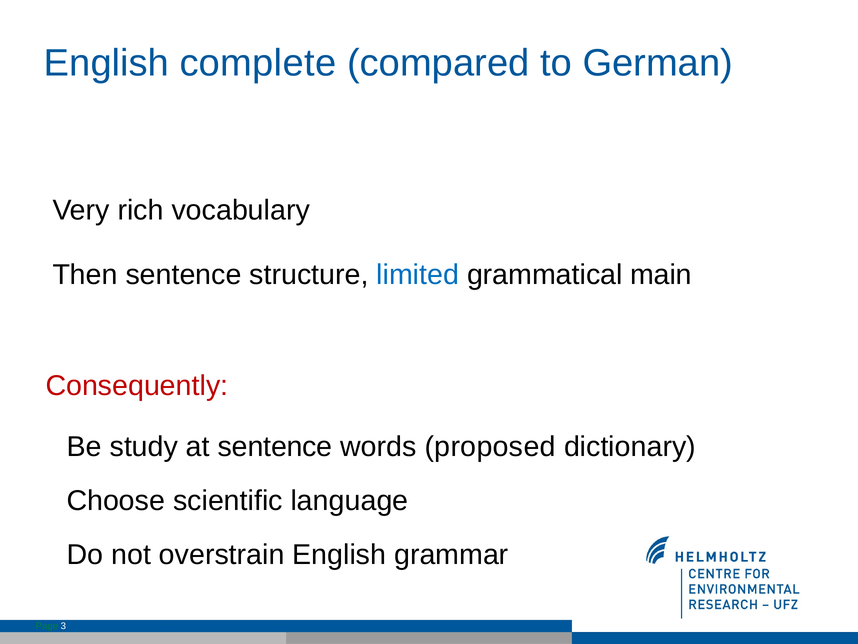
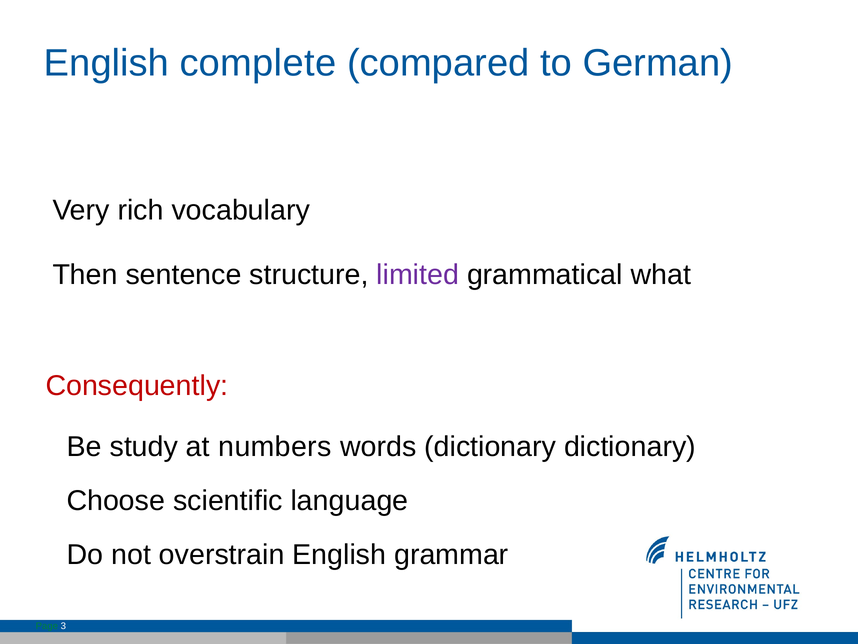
limited colour: blue -> purple
main: main -> what
at sentence: sentence -> numbers
words proposed: proposed -> dictionary
